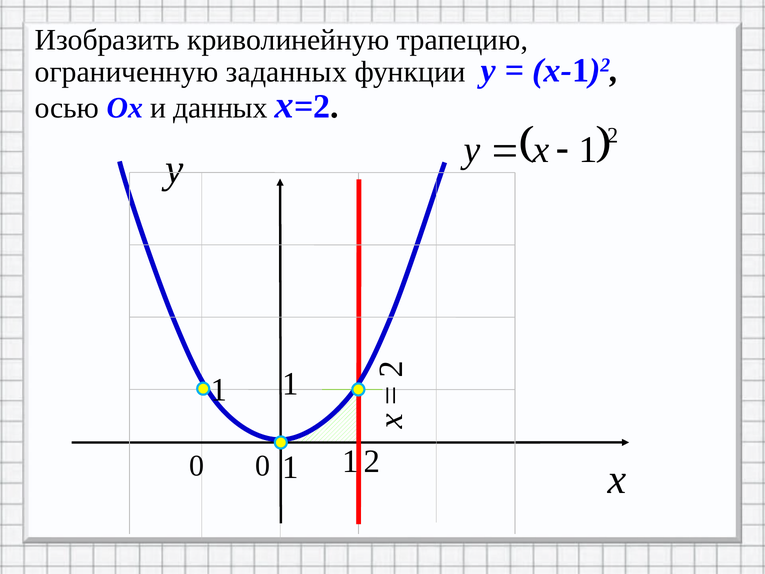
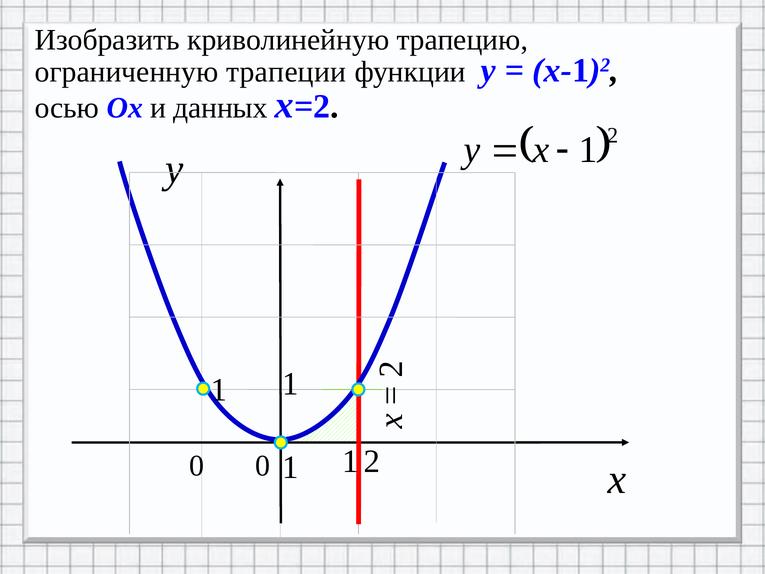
заданных: заданных -> трапеции
